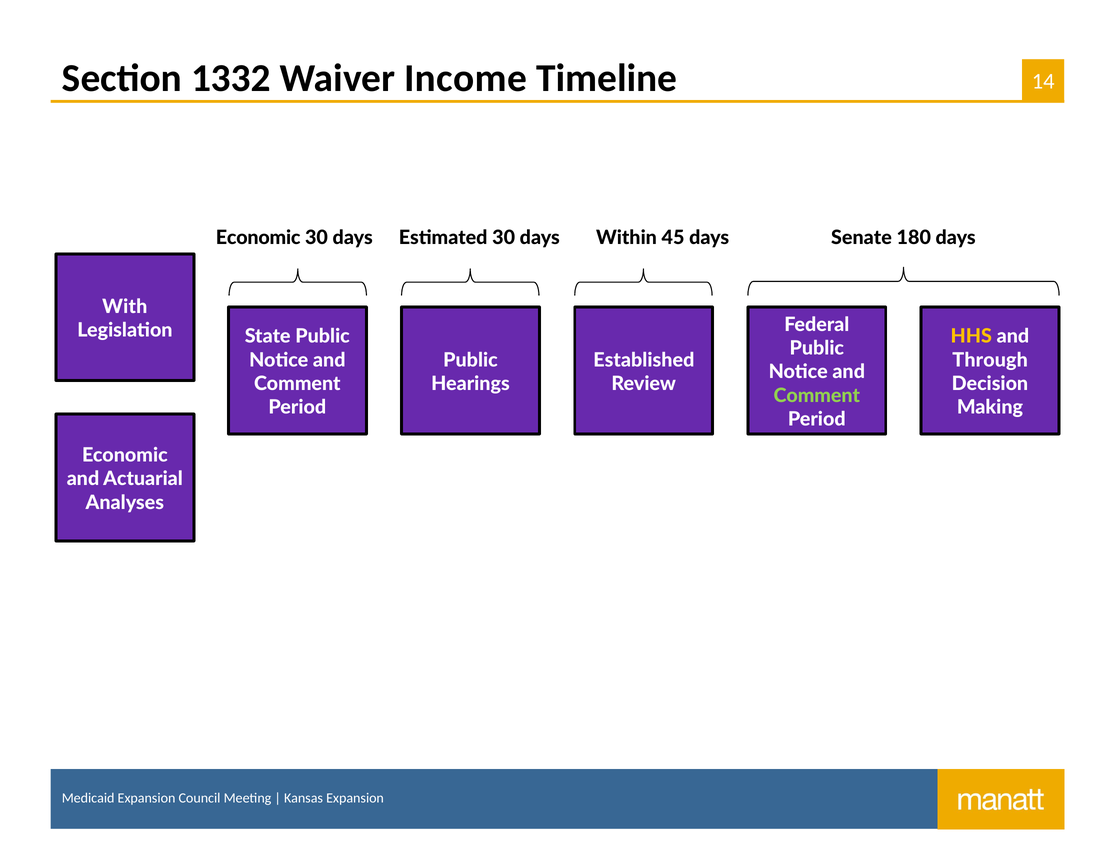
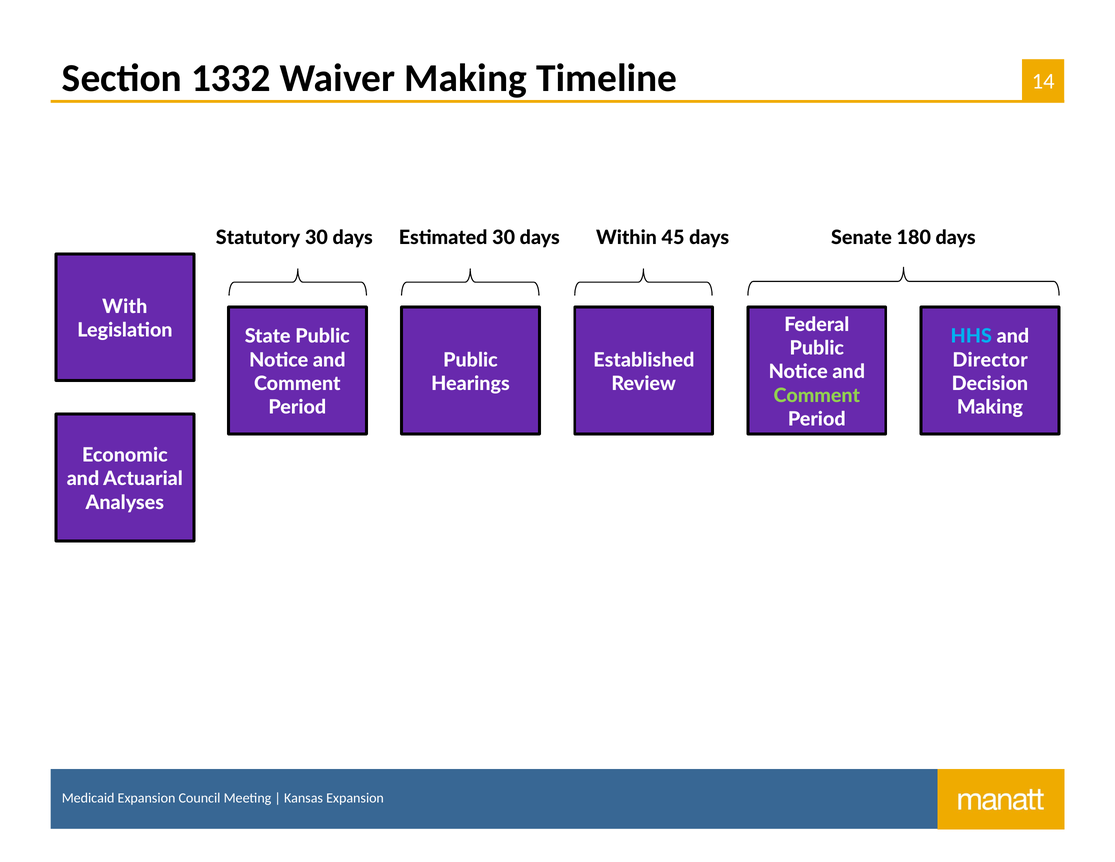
Waiver Income: Income -> Making
Economic at (258, 238): Economic -> Statutory
HHS colour: yellow -> light blue
Through: Through -> Director
